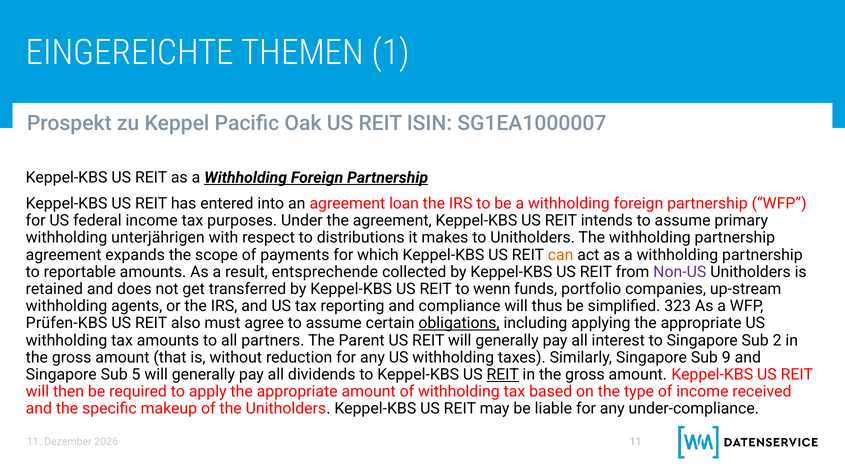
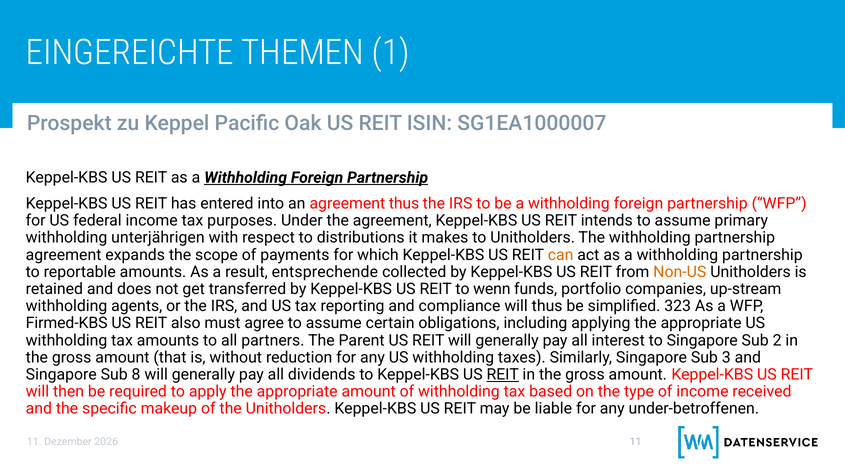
agreement loan: loan -> thus
Non-US colour: purple -> orange
Prüfen-KBS: Prüfen-KBS -> Firmed-KBS
obligations underline: present -> none
9: 9 -> 3
5: 5 -> 8
under-compliance: under-compliance -> under-betroffenen
